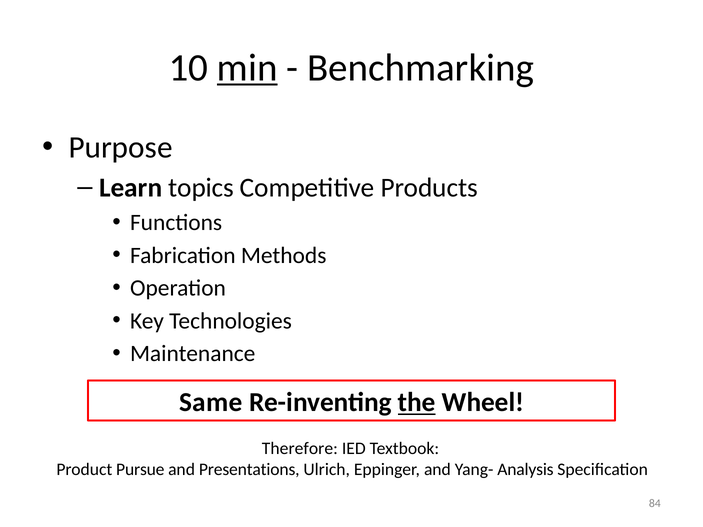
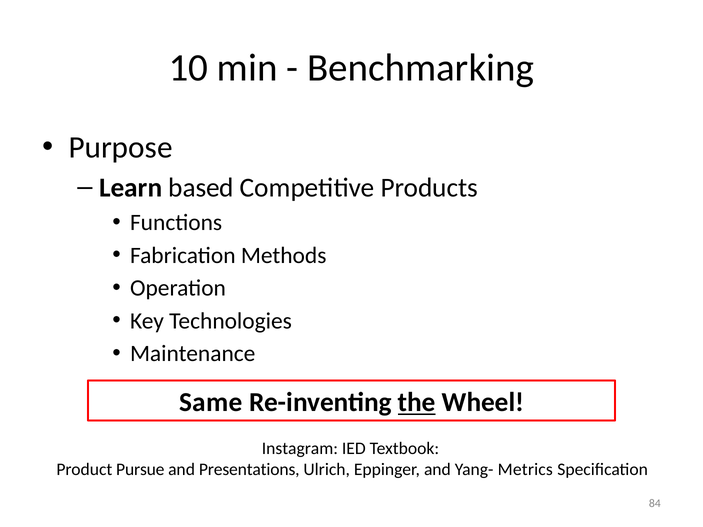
min underline: present -> none
topics: topics -> based
Therefore: Therefore -> Instagram
Analysis: Analysis -> Metrics
